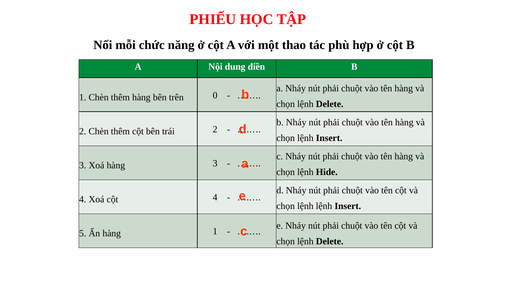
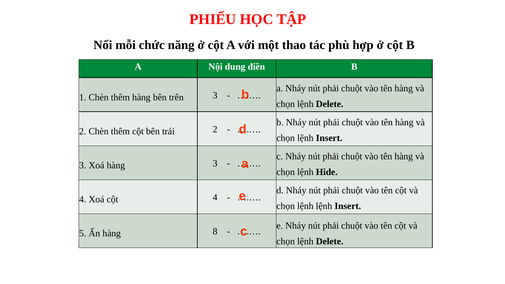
trên 0: 0 -> 3
hàng 1: 1 -> 8
